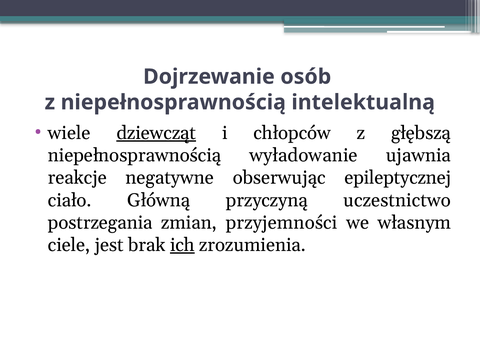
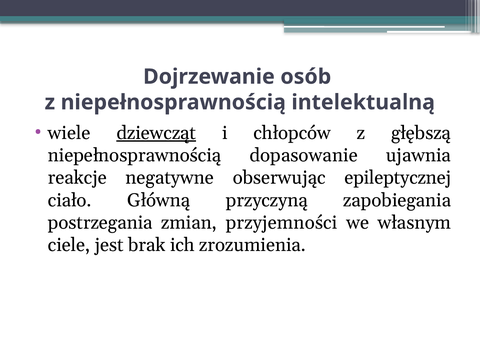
wyładowanie: wyładowanie -> dopasowanie
uczestnictwo: uczestnictwo -> zapobiegania
ich underline: present -> none
